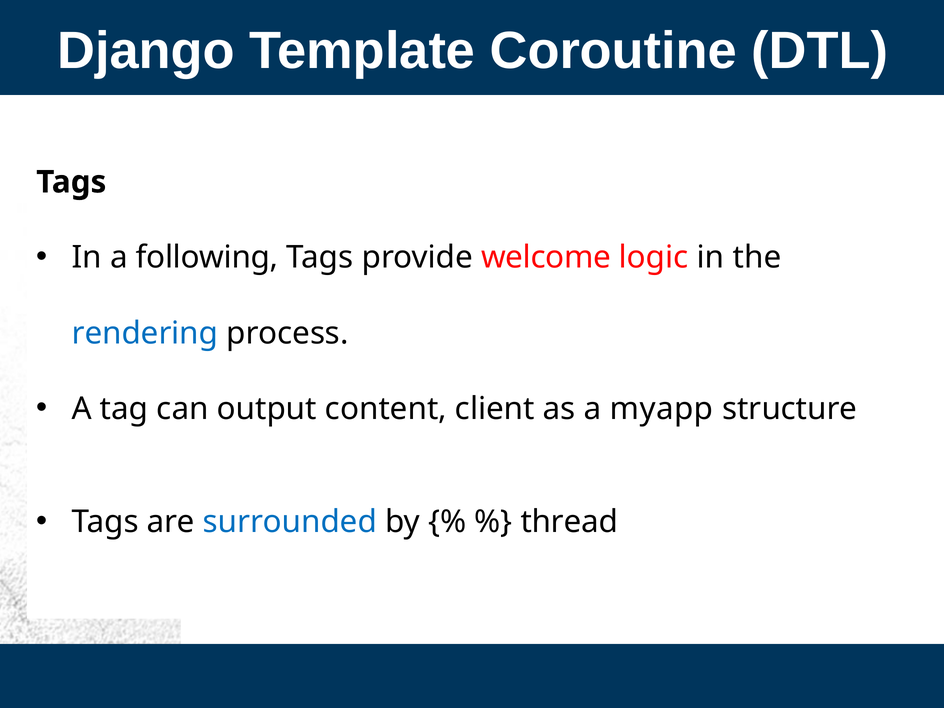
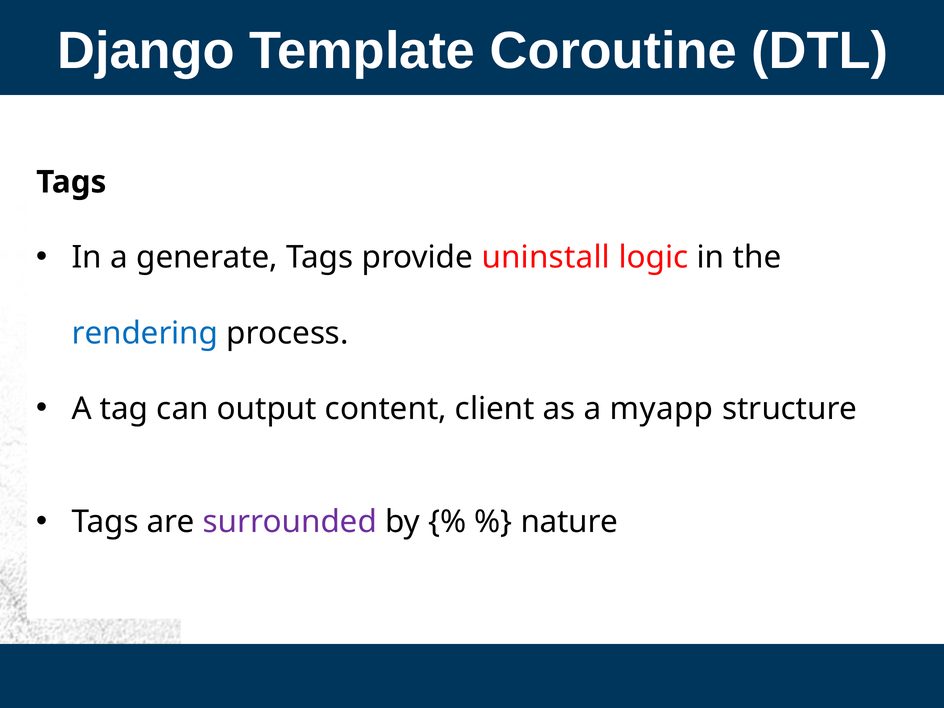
following: following -> generate
welcome: welcome -> uninstall
surrounded colour: blue -> purple
thread: thread -> nature
